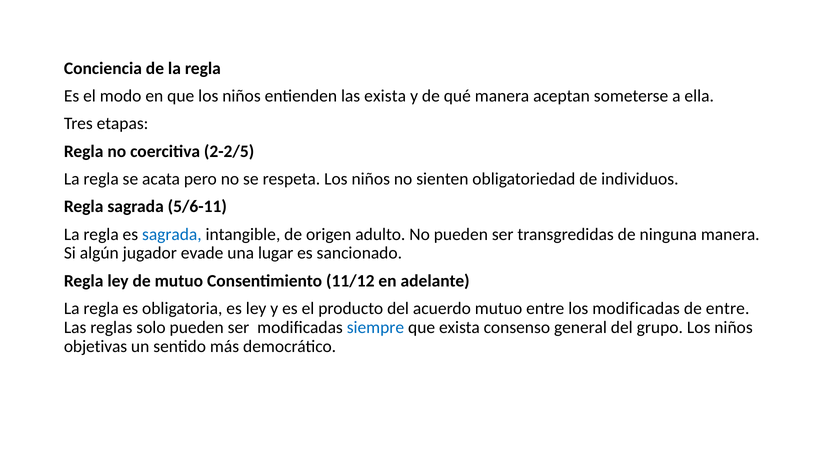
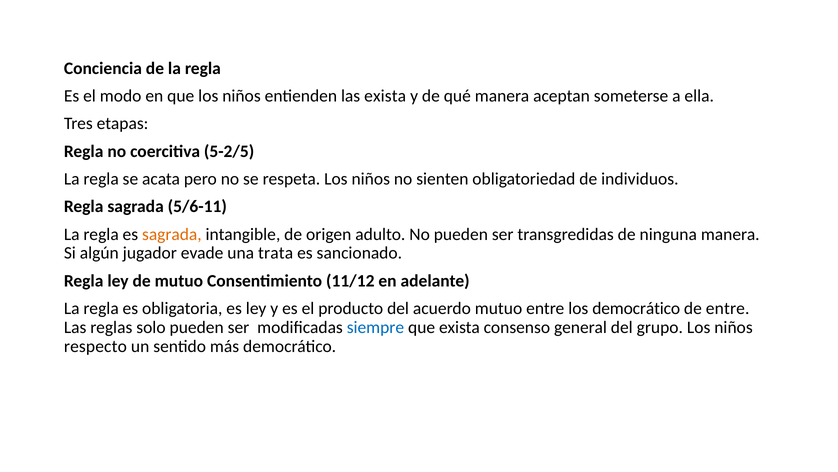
2-2/5: 2-2/5 -> 5-2/5
sagrada at (172, 234) colour: blue -> orange
lugar: lugar -> trata
los modificadas: modificadas -> democrático
objetivas: objetivas -> respecto
